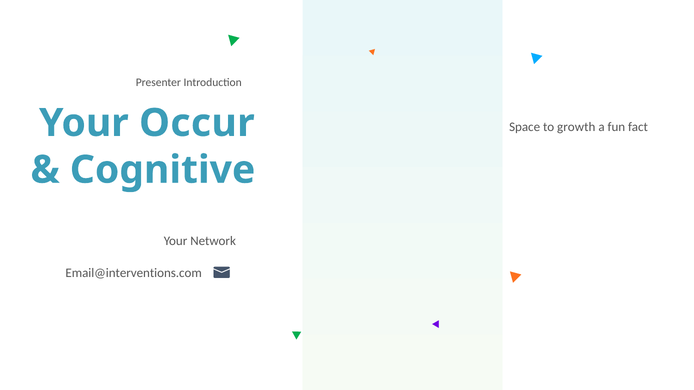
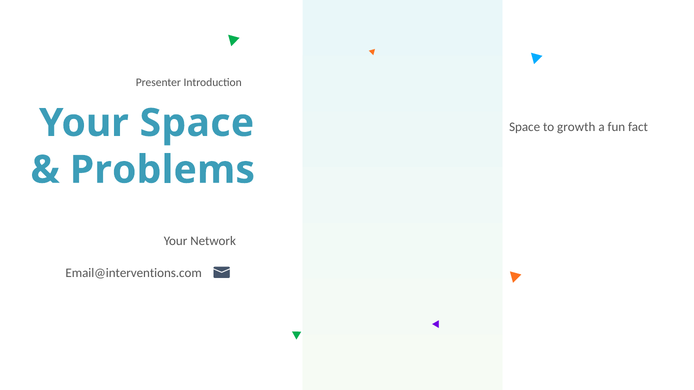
Your Occur: Occur -> Space
Cognitive: Cognitive -> Problems
